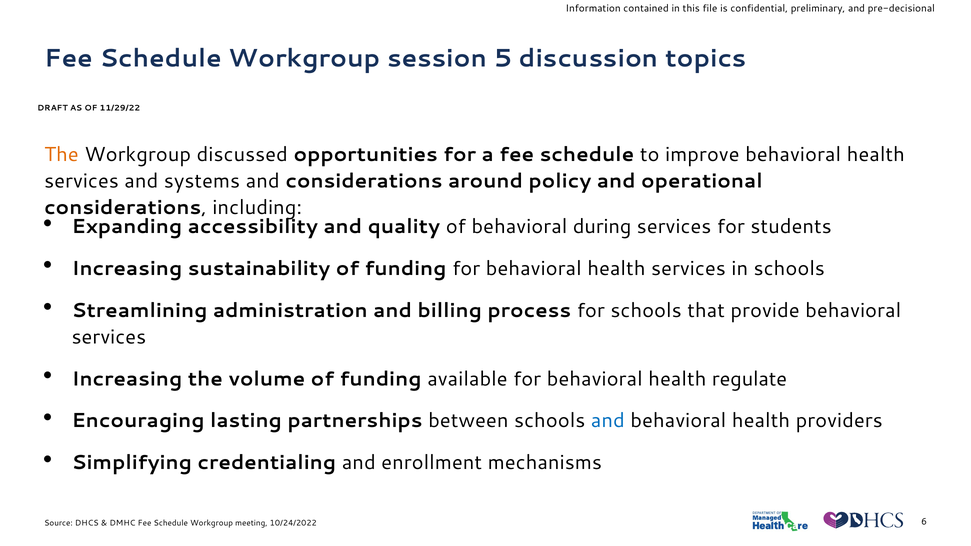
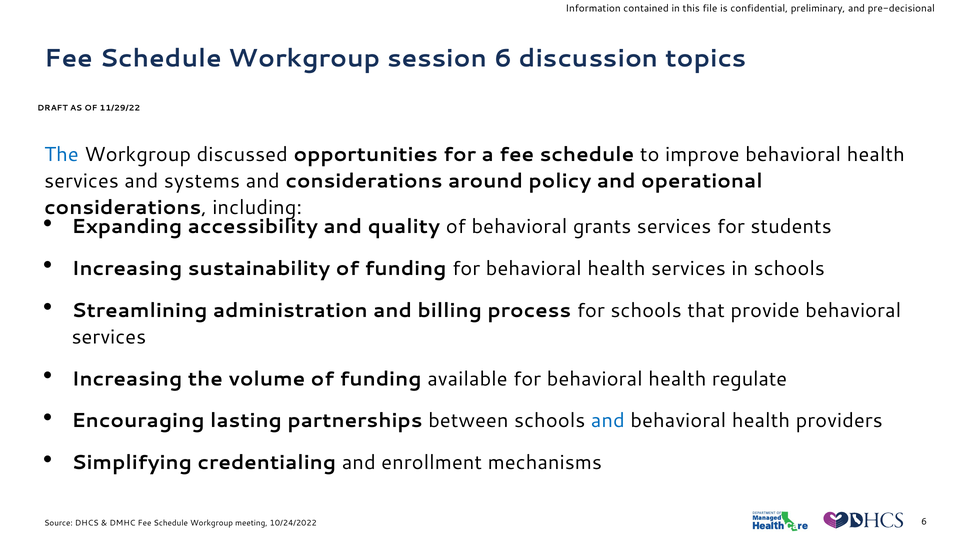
session 5: 5 -> 6
The at (61, 154) colour: orange -> blue
during: during -> grants
